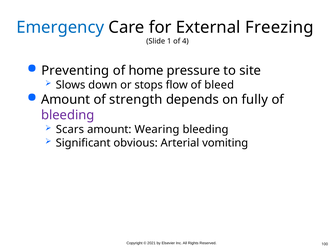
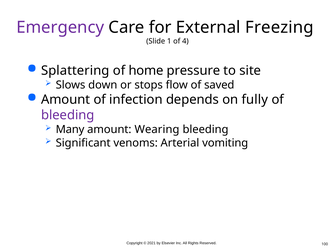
Emergency colour: blue -> purple
Preventing: Preventing -> Splattering
bleed: bleed -> saved
strength: strength -> infection
Scars: Scars -> Many
obvious: obvious -> venoms
